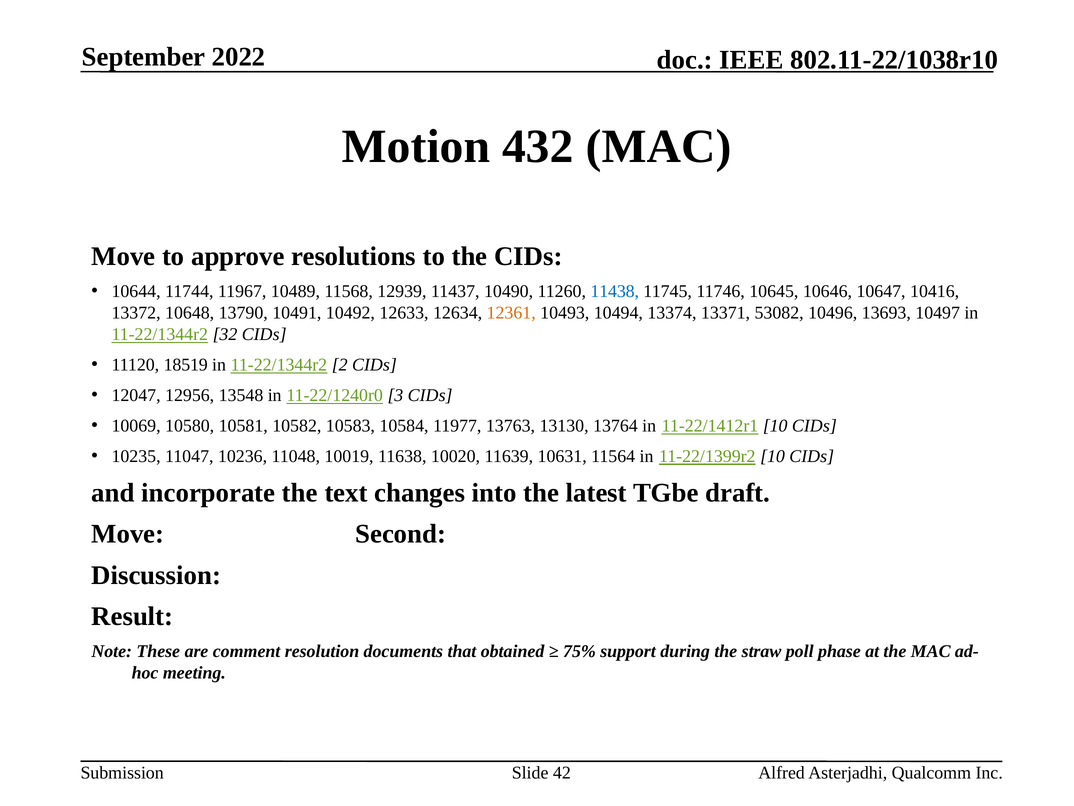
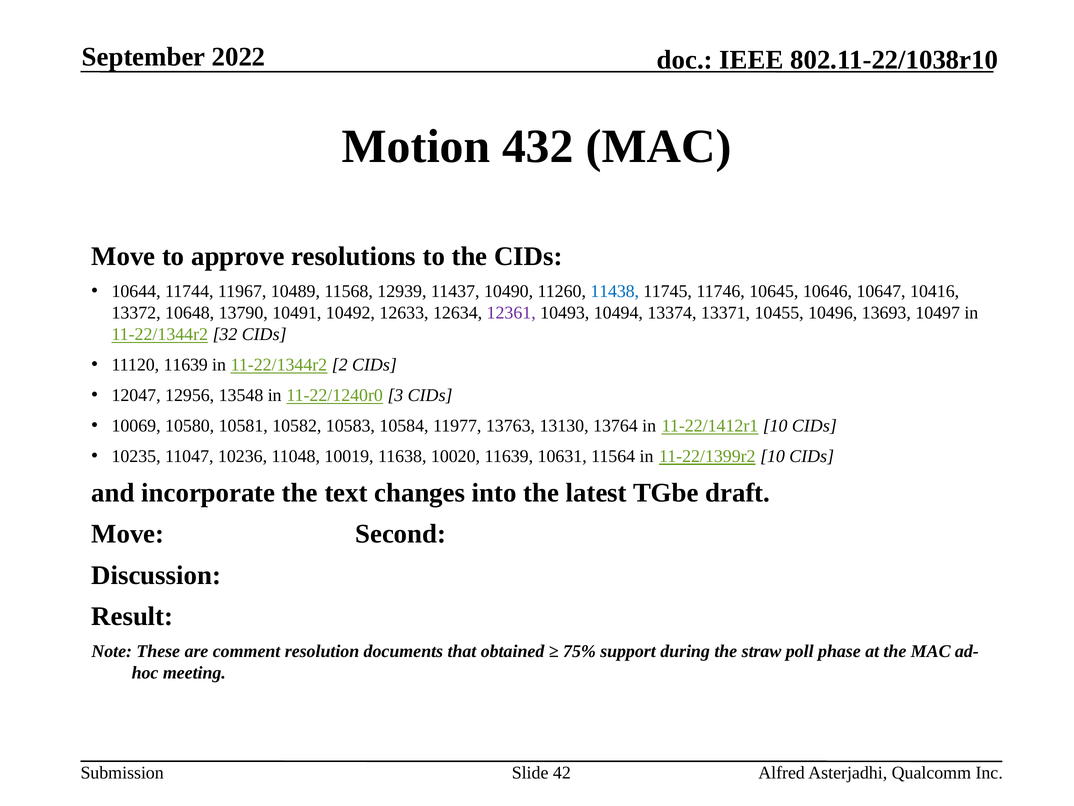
12361 colour: orange -> purple
53082: 53082 -> 10455
11120 18519: 18519 -> 11639
